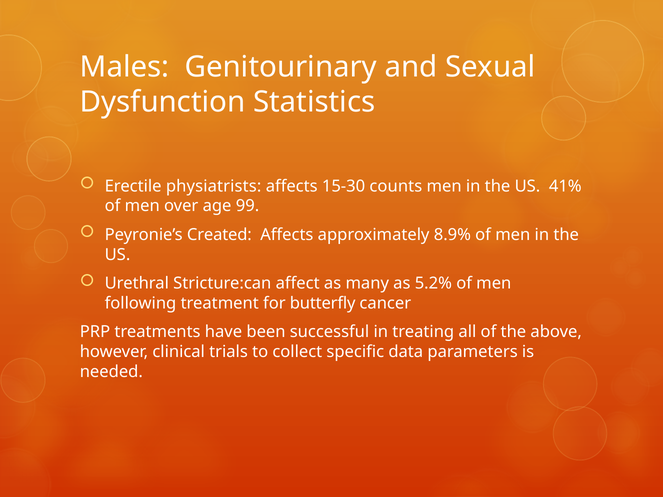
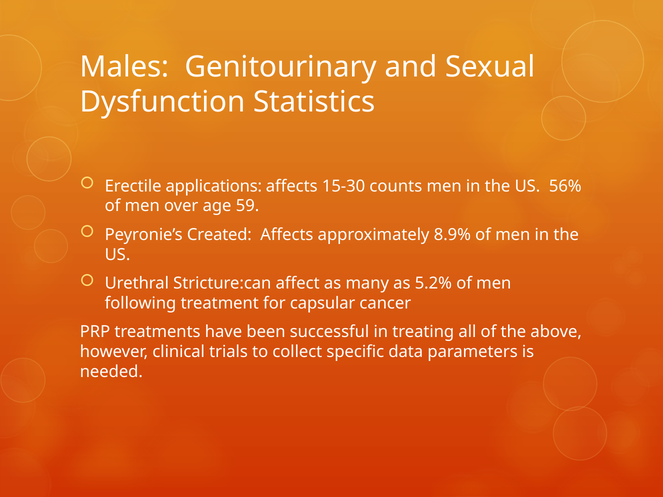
physiatrists: physiatrists -> applications
41%: 41% -> 56%
99: 99 -> 59
butterfly: butterfly -> capsular
